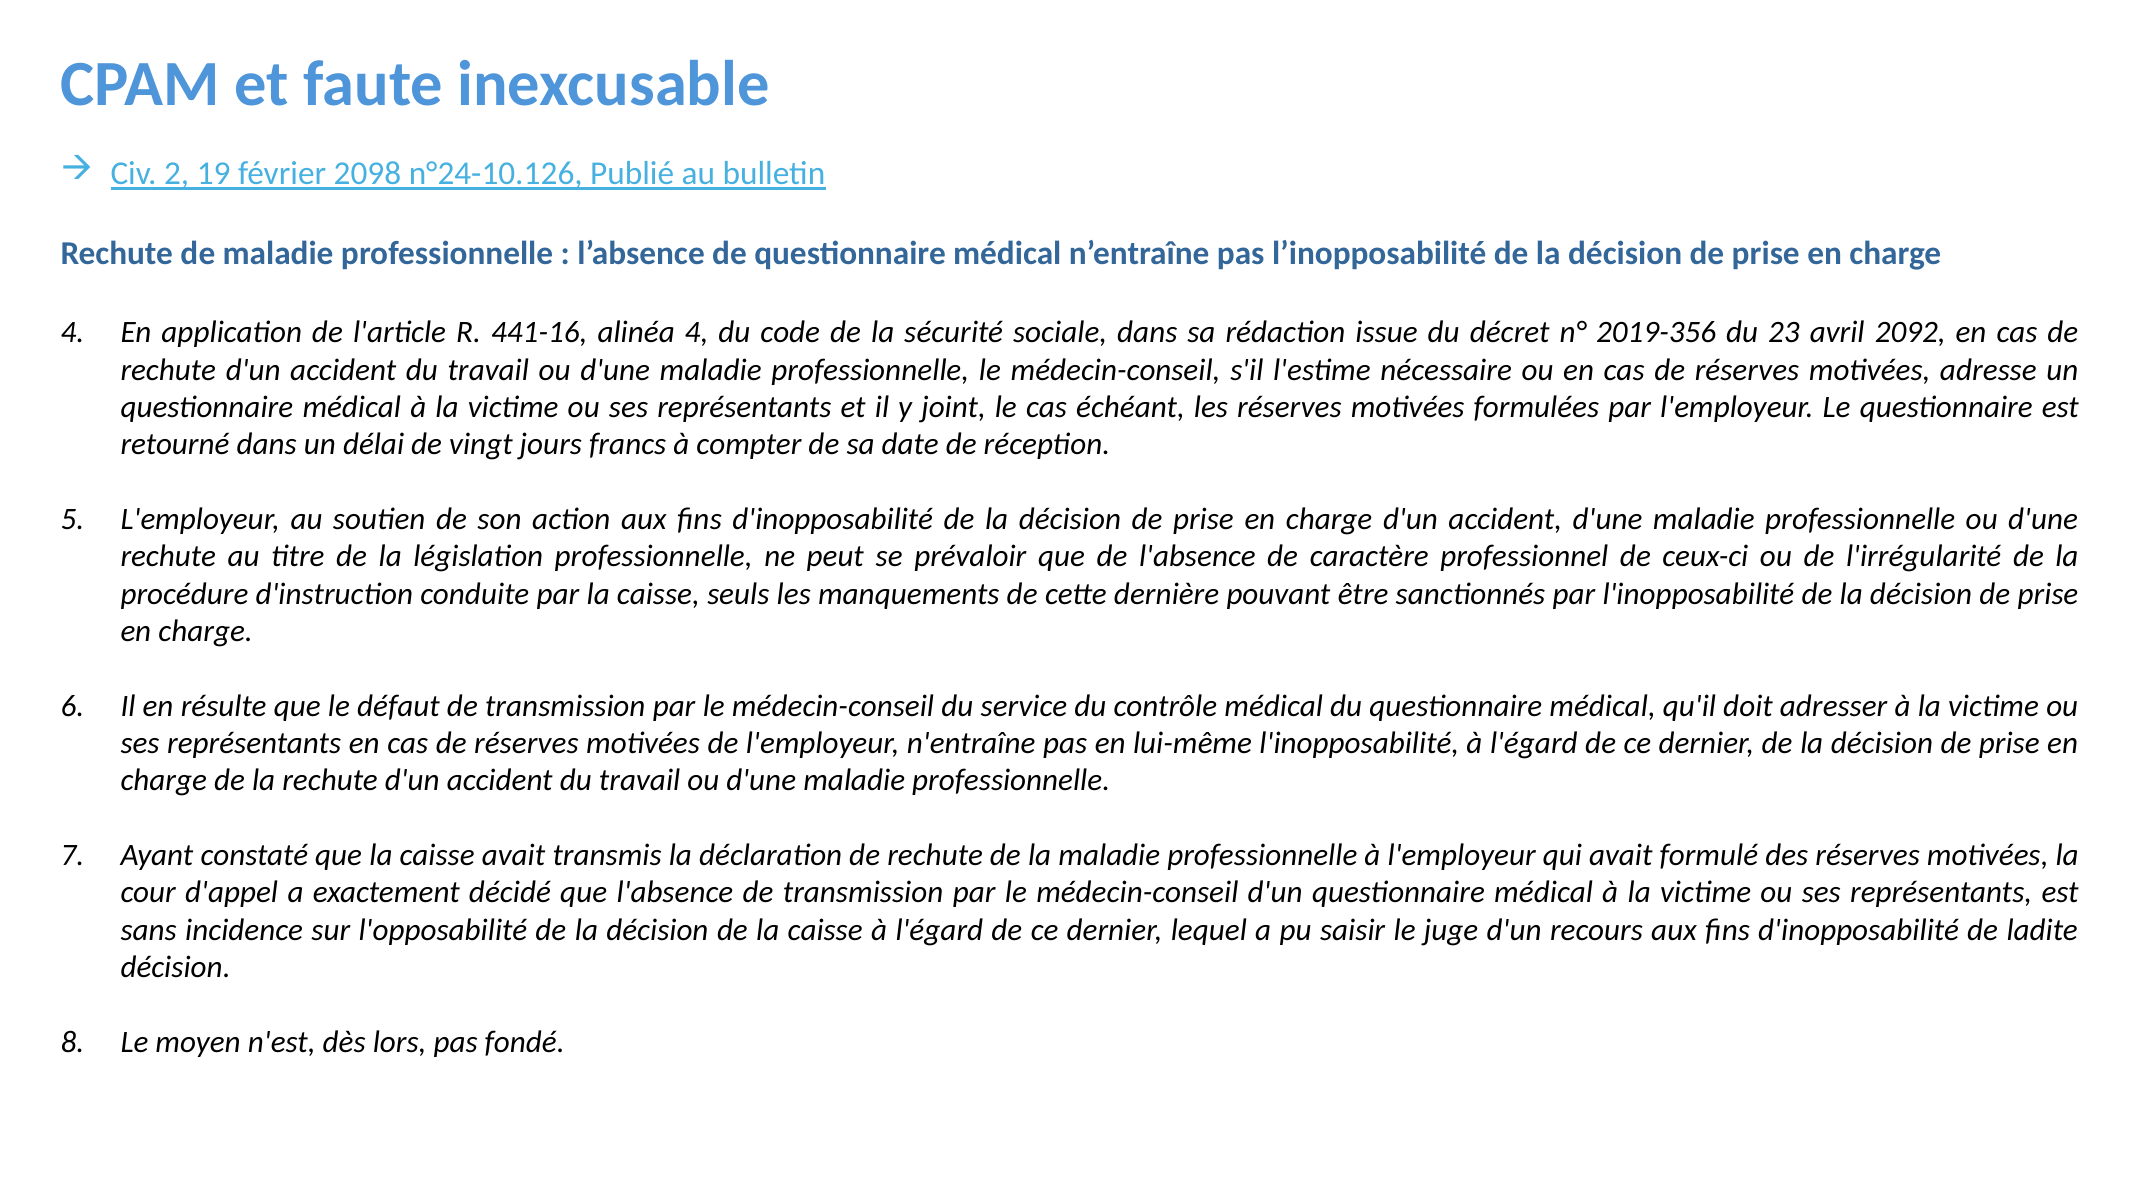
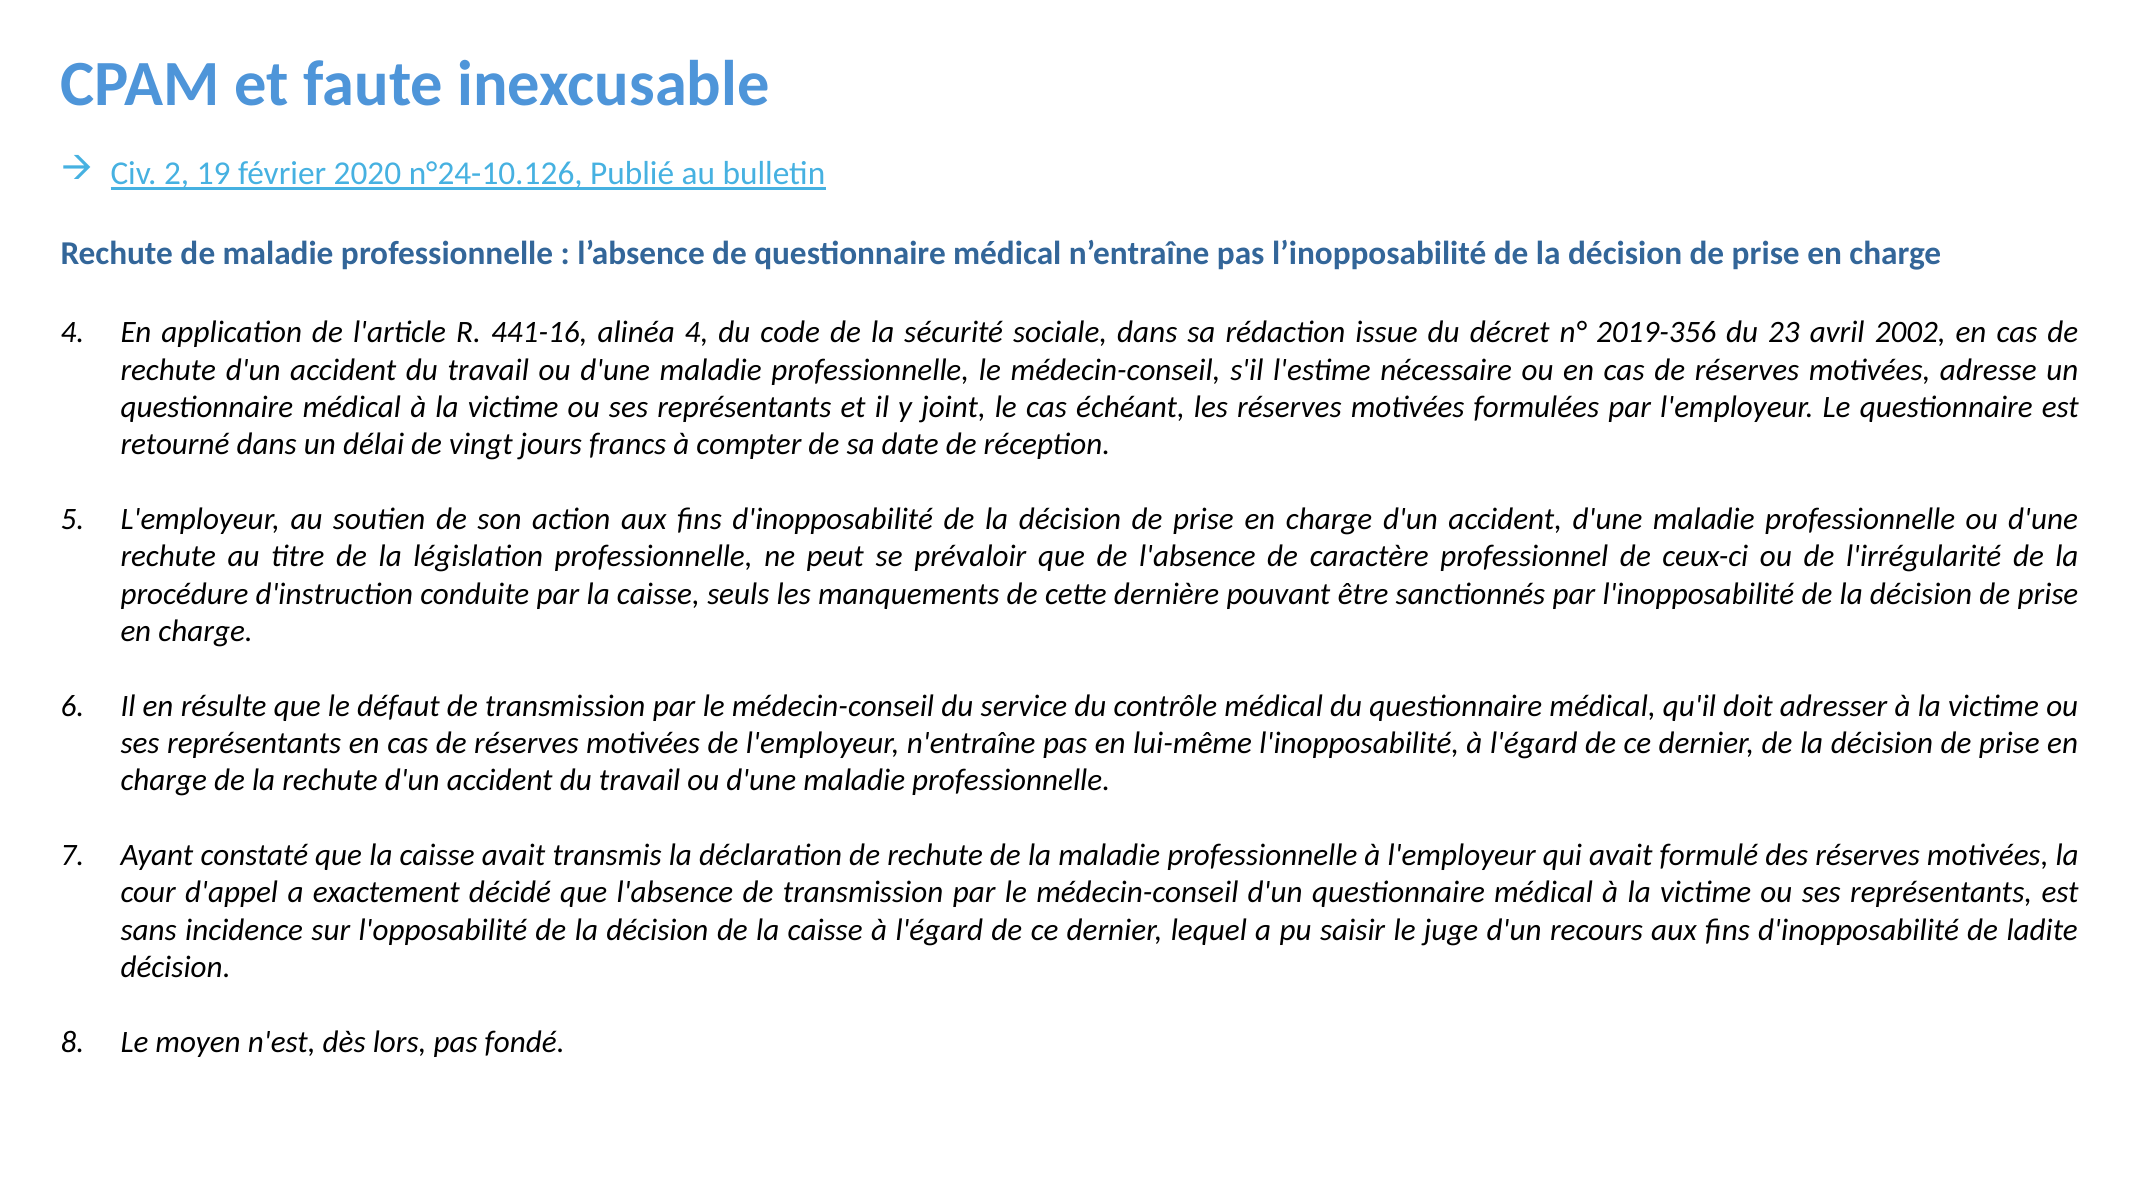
2098: 2098 -> 2020
2092: 2092 -> 2002
